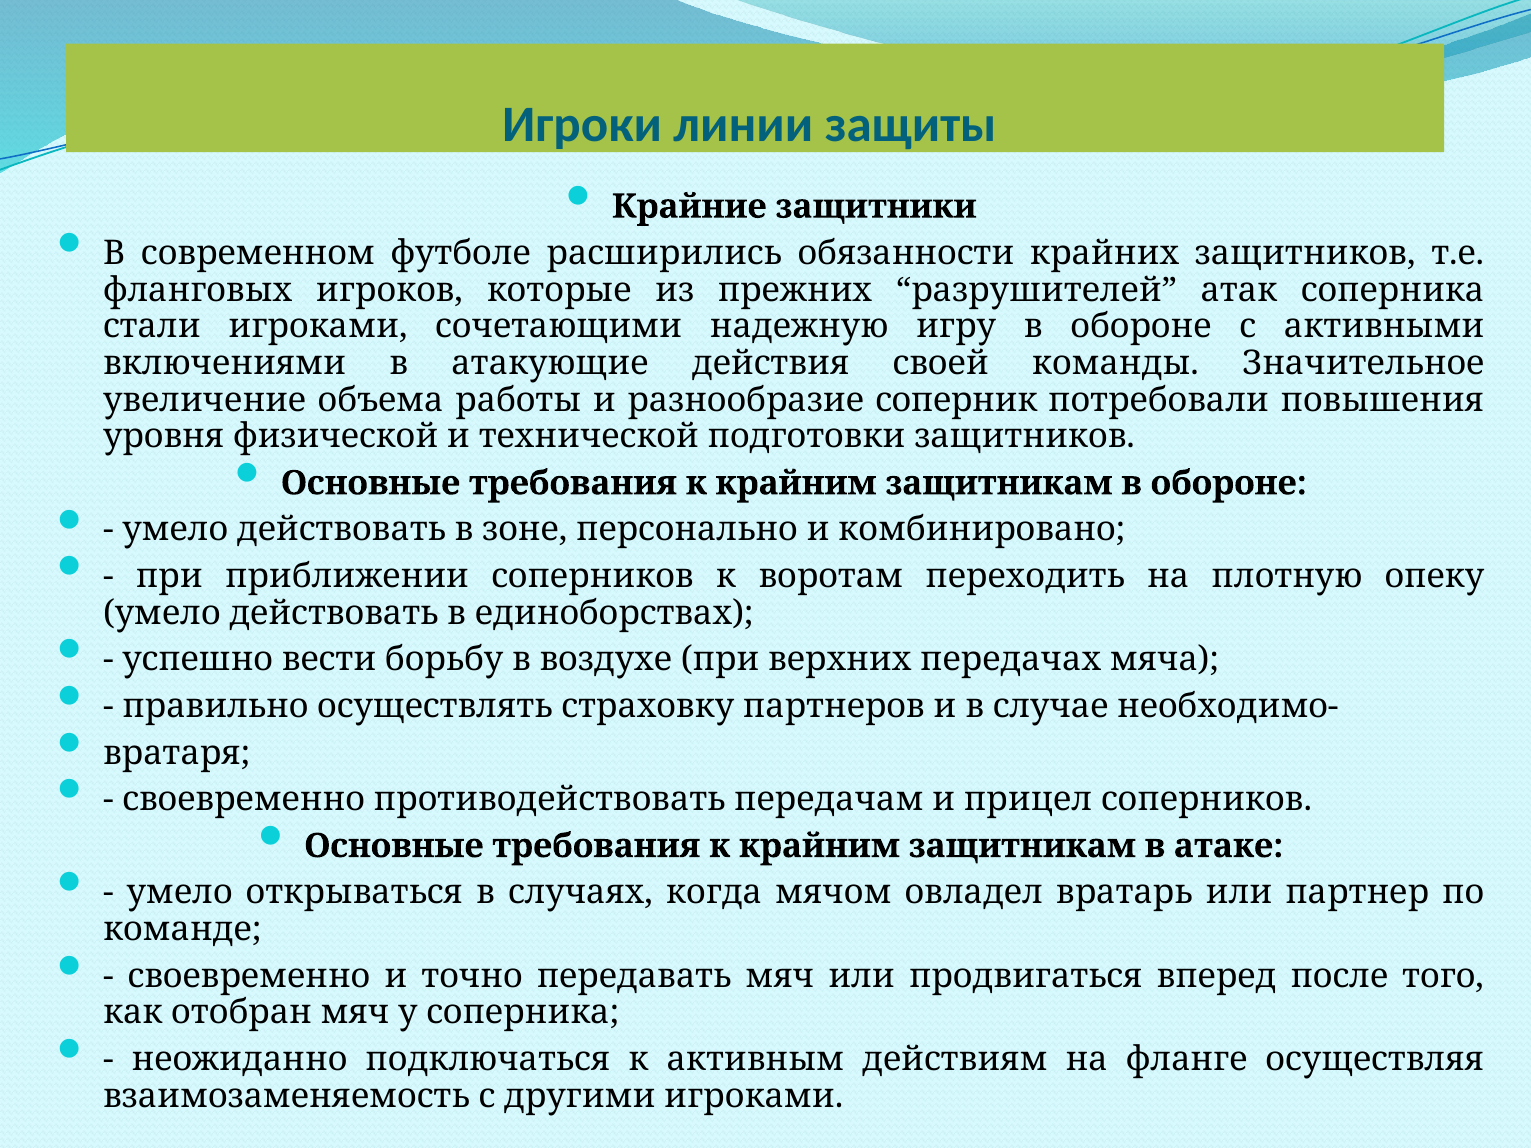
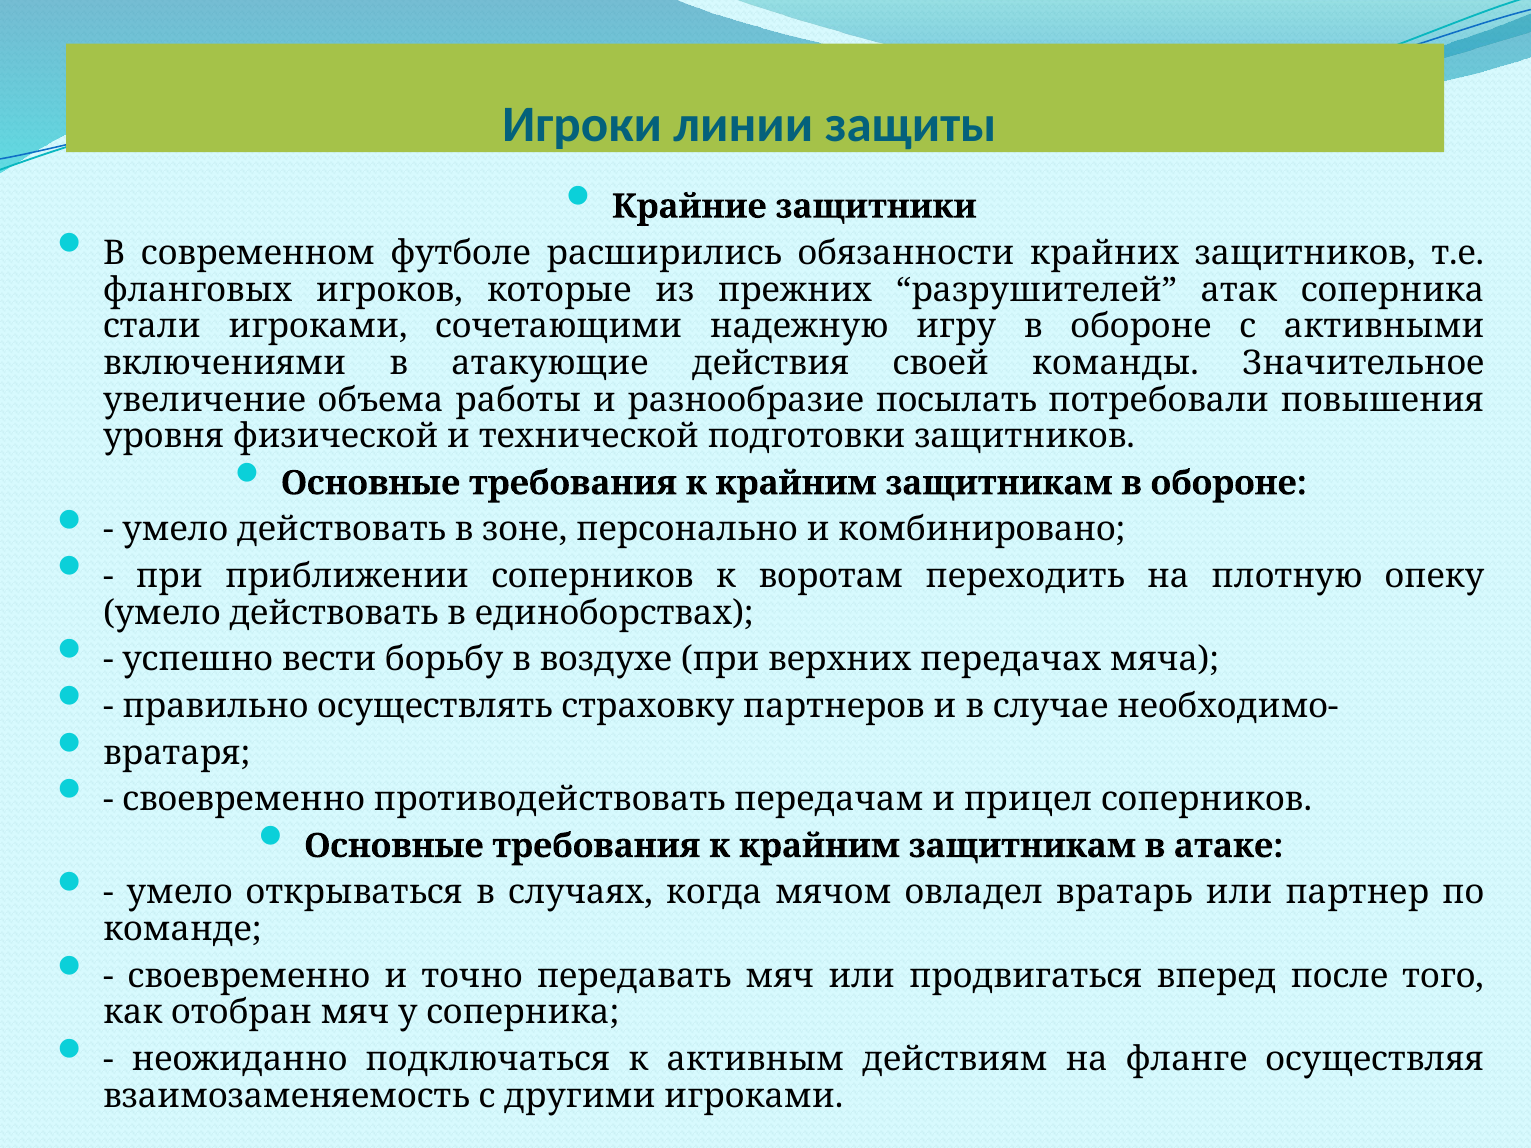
соперник: соперник -> посылать
